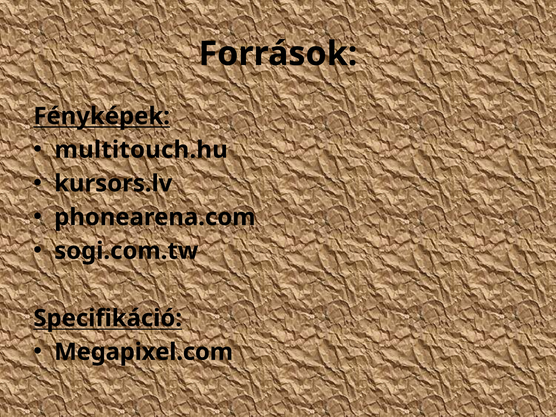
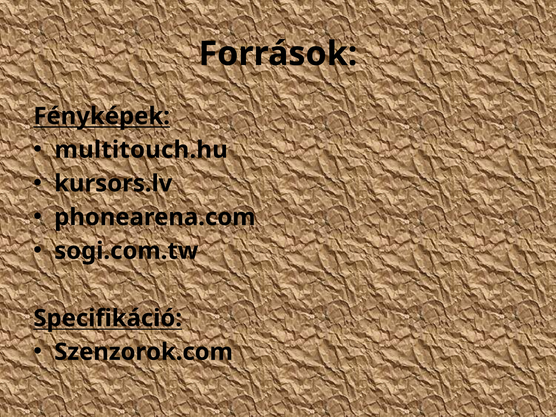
Megapixel.com: Megapixel.com -> Szenzorok.com
